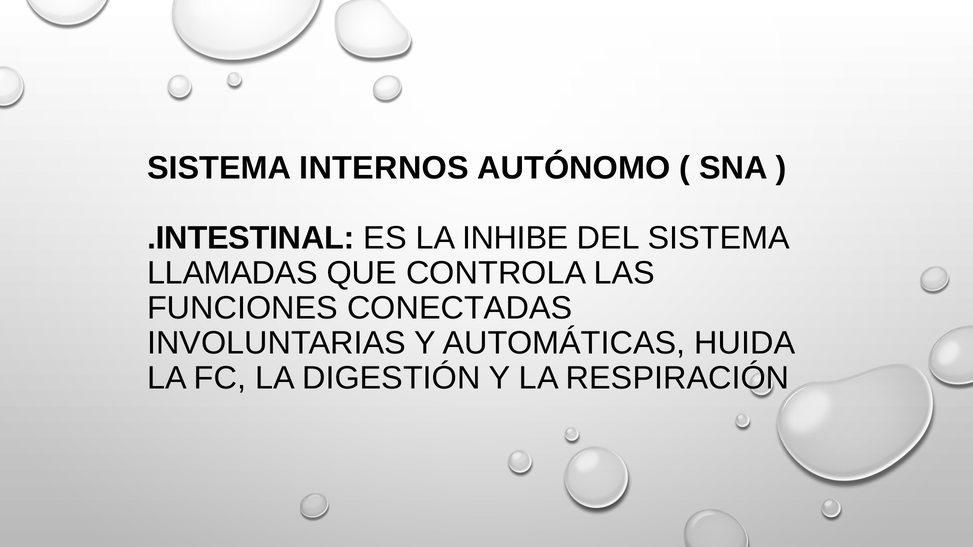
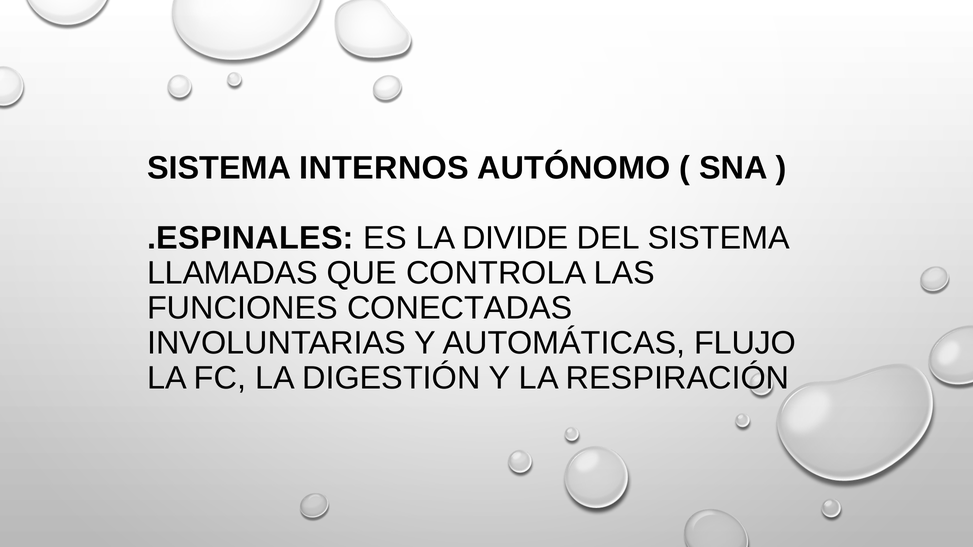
.INTESTINAL: .INTESTINAL -> .ESPINALES
INHIBE: INHIBE -> DIVIDE
HUIDA: HUIDA -> FLUJO
